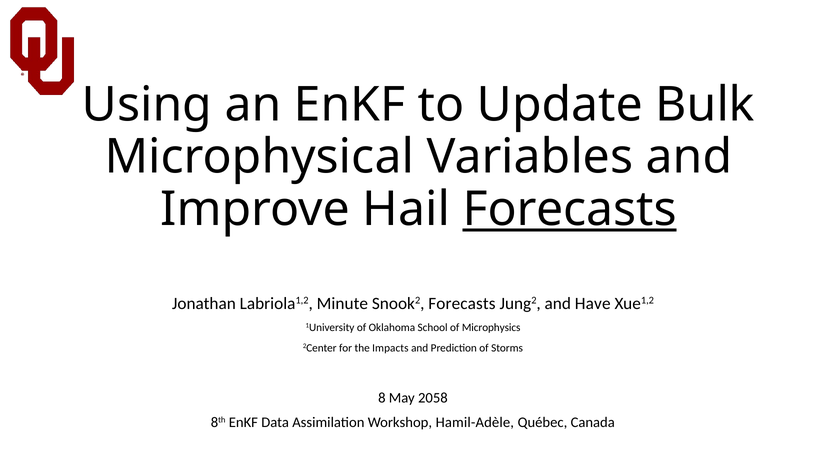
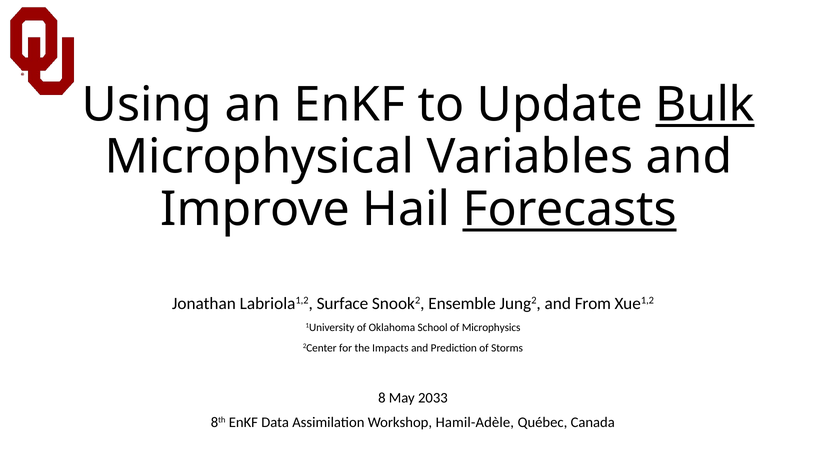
Bulk underline: none -> present
Minute: Minute -> Surface
Snook2 Forecasts: Forecasts -> Ensemble
Have: Have -> From
2058: 2058 -> 2033
